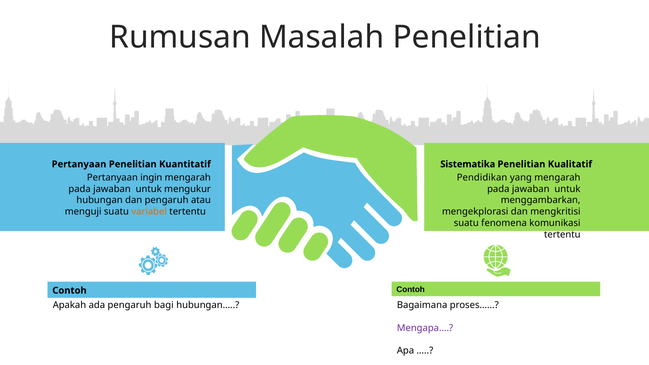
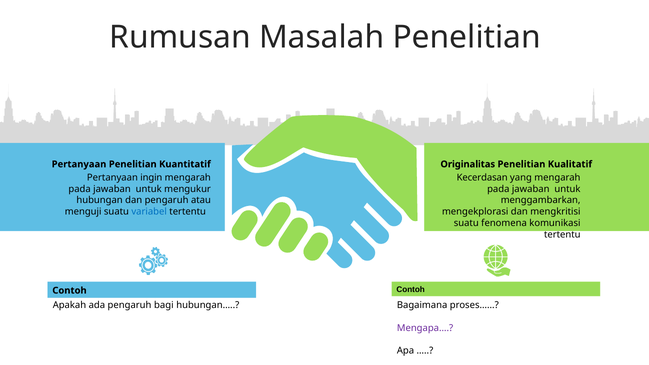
Sistematika: Sistematika -> Originalitas
Pendidikan: Pendidikan -> Kecerdasan
variabel colour: orange -> blue
